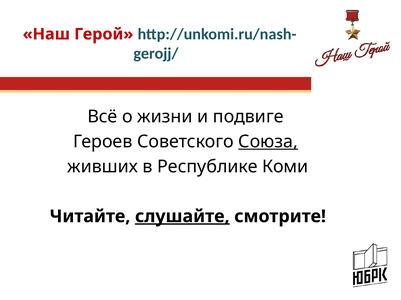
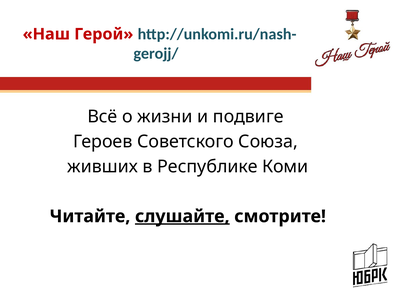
Союза underline: present -> none
